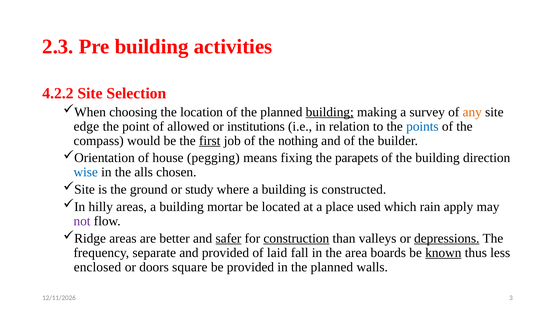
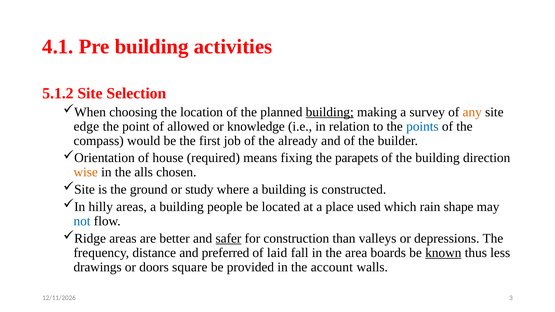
2.3: 2.3 -> 4.1
4.2.2: 4.2.2 -> 5.1.2
institutions: institutions -> knowledge
first underline: present -> none
nothing: nothing -> already
pegging: pegging -> required
wise colour: blue -> orange
mortar: mortar -> people
apply: apply -> shape
not colour: purple -> blue
construction underline: present -> none
depressions underline: present -> none
separate: separate -> distance
and provided: provided -> preferred
enclosed: enclosed -> drawings
in the planned: planned -> account
